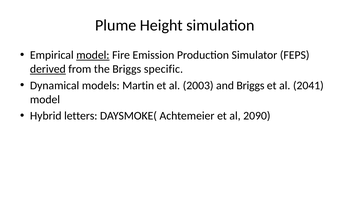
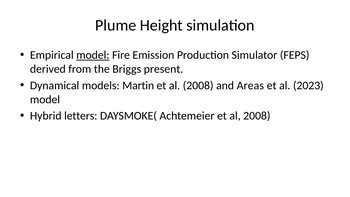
derived underline: present -> none
specific: specific -> present
2003 at (198, 85): 2003 -> 2008
and Briggs: Briggs -> Areas
2041: 2041 -> 2023
Achtemeier et al 2090: 2090 -> 2008
